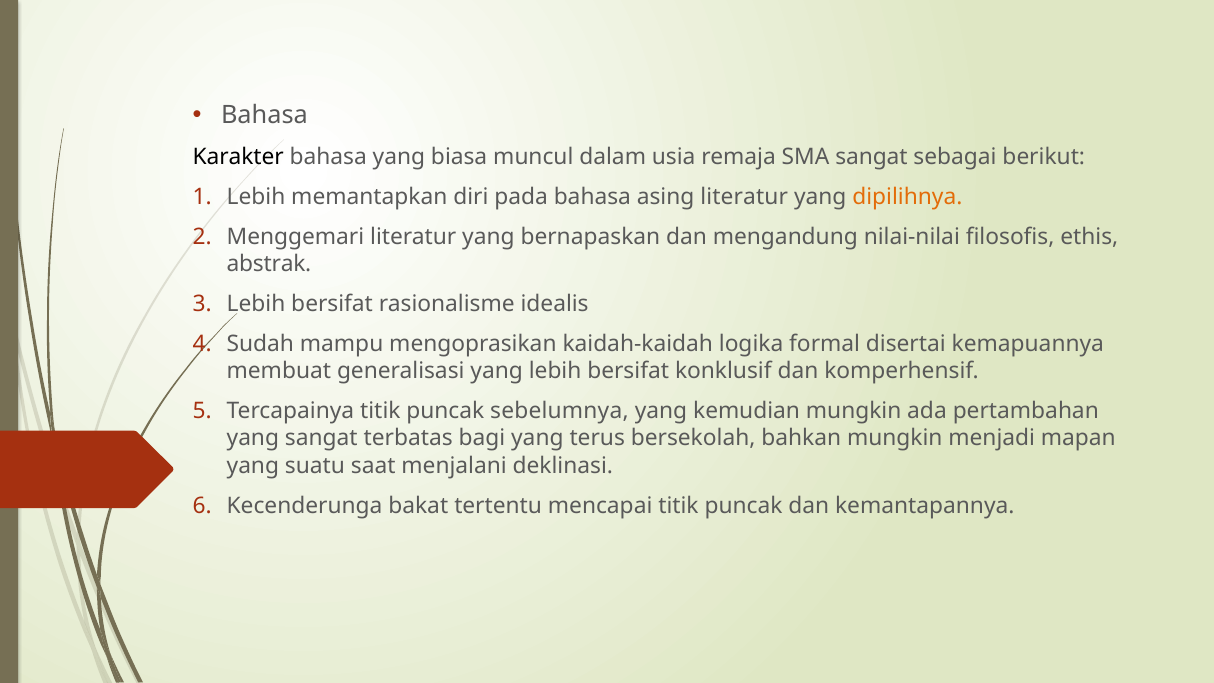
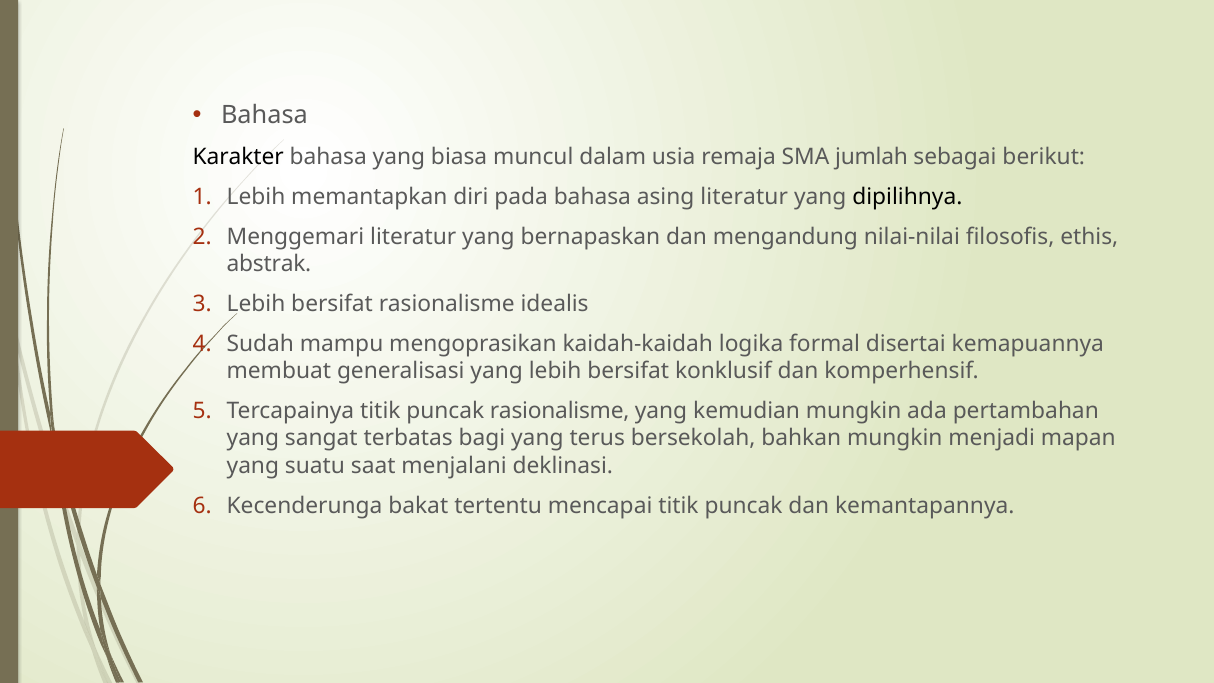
SMA sangat: sangat -> jumlah
dipilihnya colour: orange -> black
puncak sebelumnya: sebelumnya -> rasionalisme
